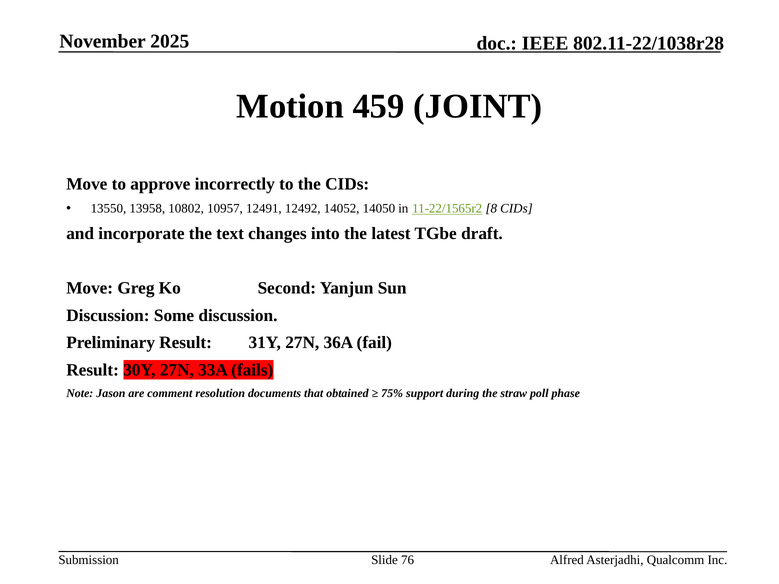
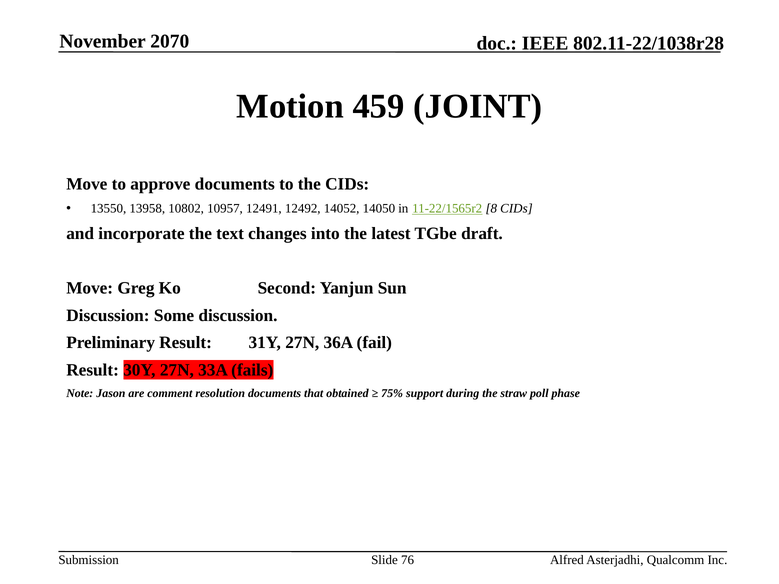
2025: 2025 -> 2070
approve incorrectly: incorrectly -> documents
